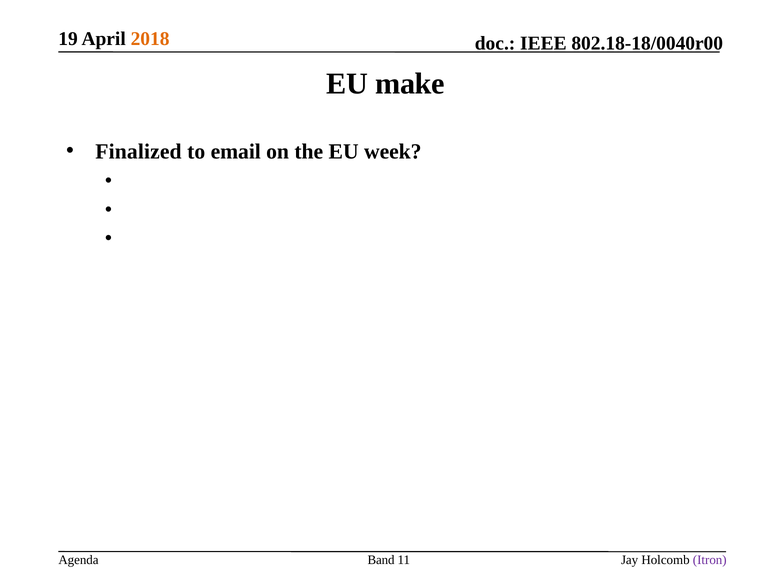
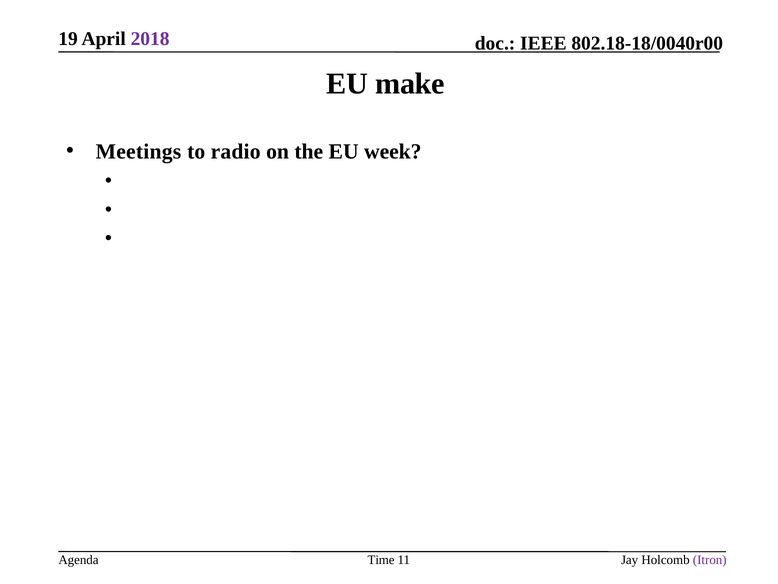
2018 colour: orange -> purple
Finalized: Finalized -> Meetings
email: email -> radio
Band: Band -> Time
